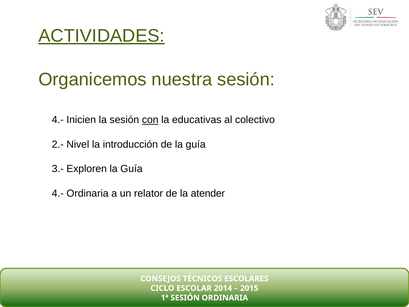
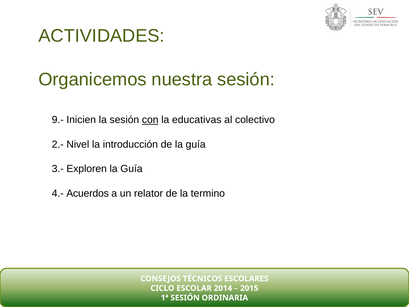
ACTIVIDADES underline: present -> none
4.- at (58, 120): 4.- -> 9.-
4.- Ordinaria: Ordinaria -> Acuerdos
atender: atender -> termino
